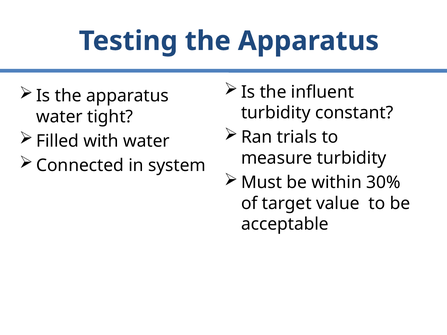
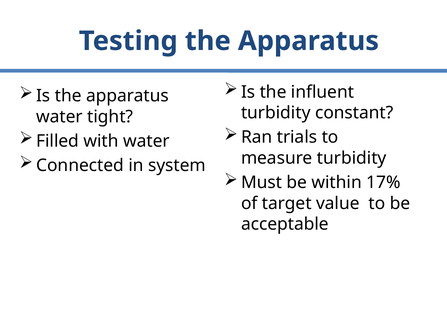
30%: 30% -> 17%
